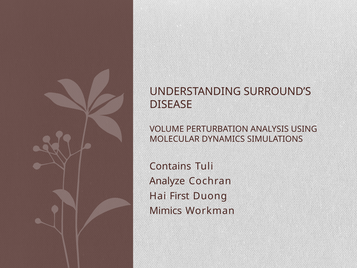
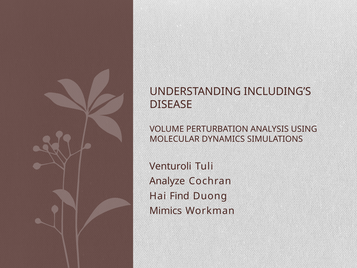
SURROUND’S: SURROUND’S -> INCLUDING’S
Contains: Contains -> Venturoli
First: First -> Find
